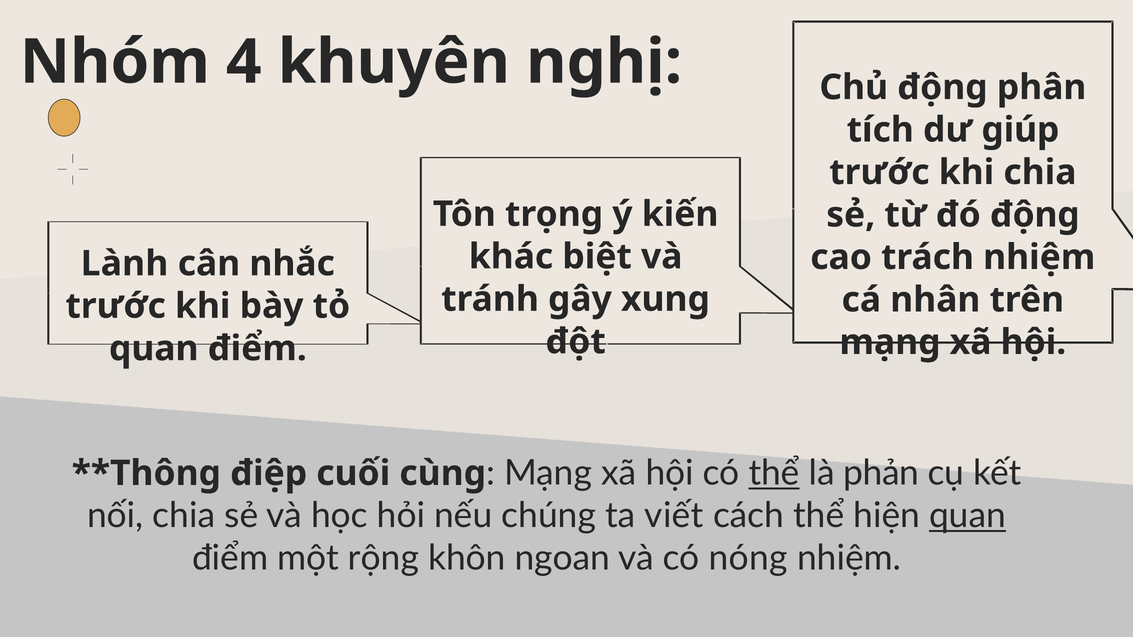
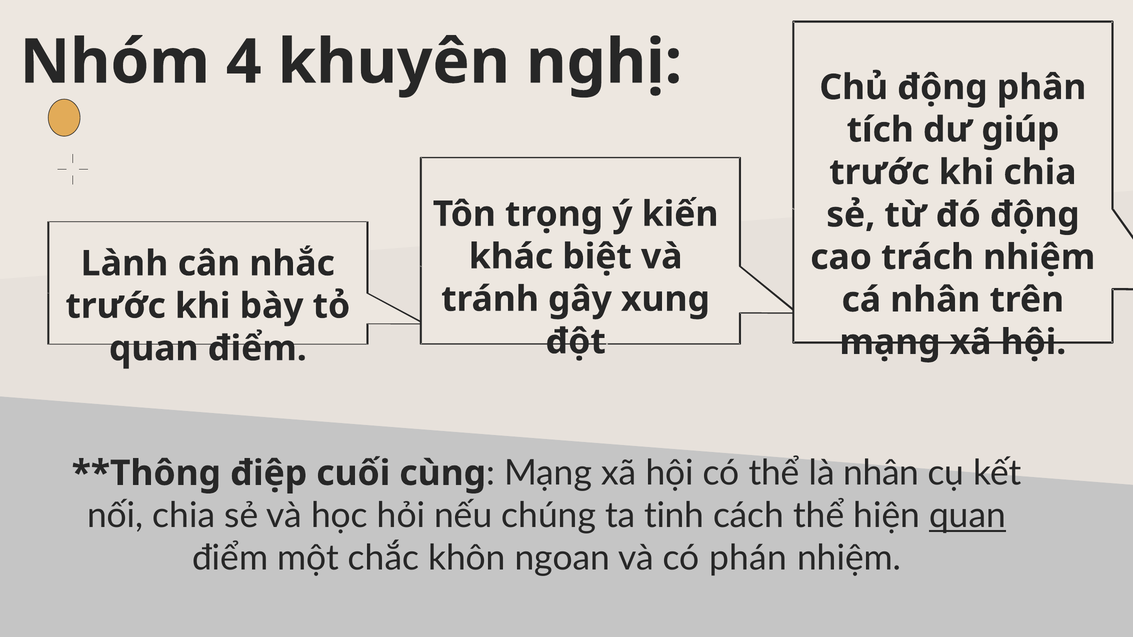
thể at (774, 474) underline: present -> none
là phản: phản -> nhân
viết: viết -> tinh
rộng: rộng -> chắc
nóng: nóng -> phán
